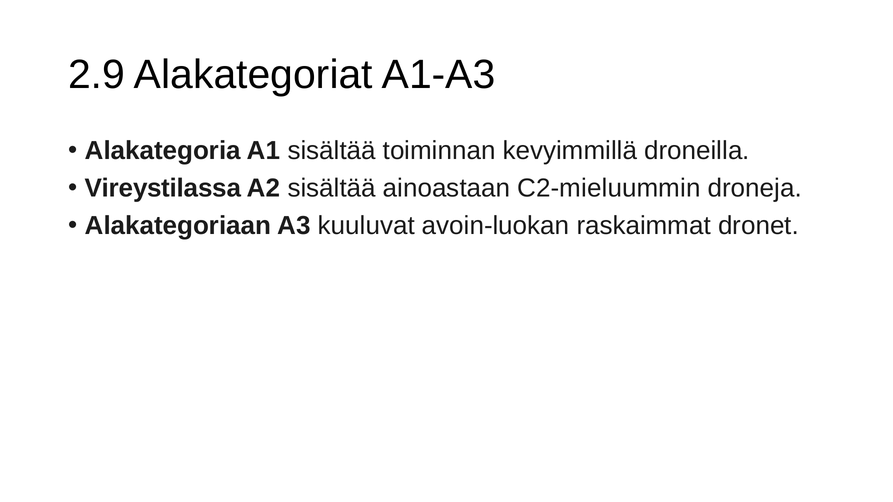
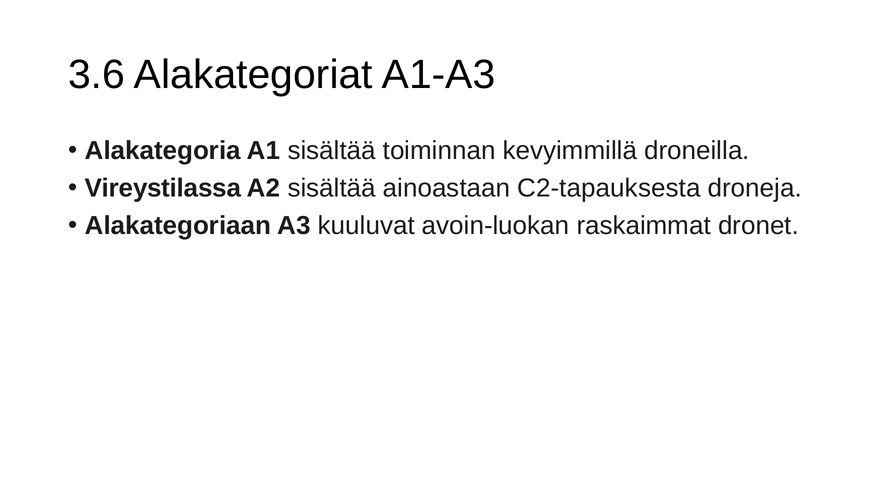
2.9: 2.9 -> 3.6
C2-mieluummin: C2-mieluummin -> C2-tapauksesta
